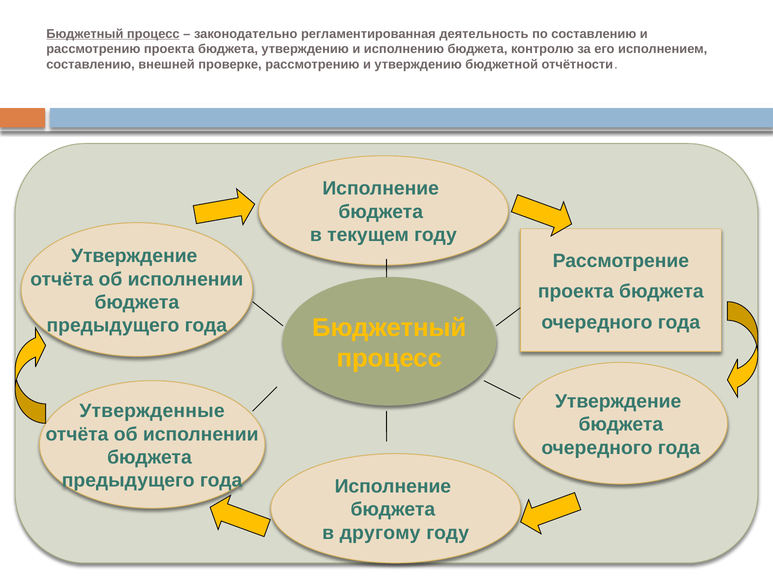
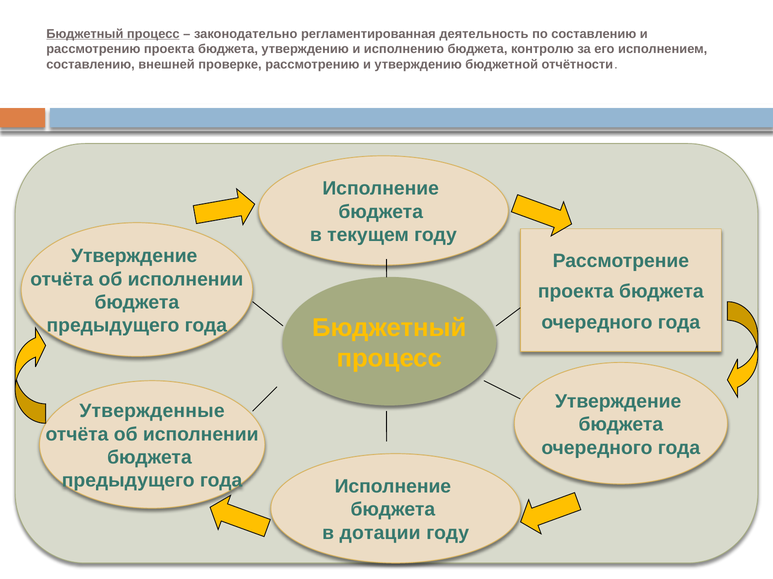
другому: другому -> дотации
